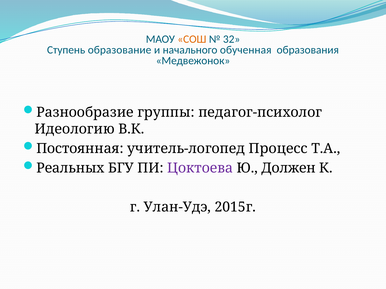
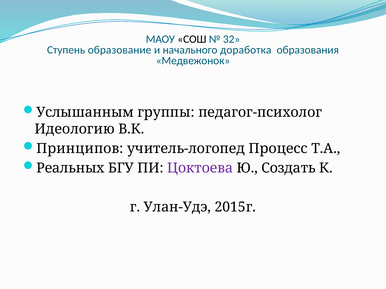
СОШ colour: orange -> black
обученная: обученная -> доработка
Разнообразие: Разнообразие -> Услышанным
Постоянная: Постоянная -> Принципов
Должен: Должен -> Создать
